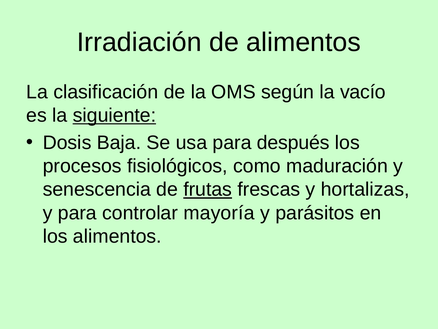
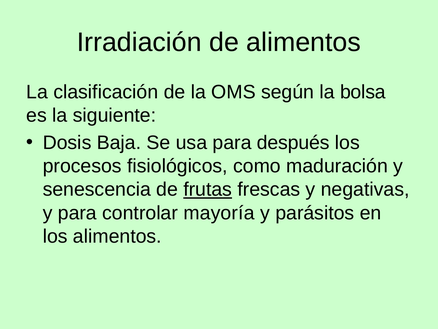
vacío: vacío -> bolsa
siguiente underline: present -> none
hortalizas: hortalizas -> negativas
